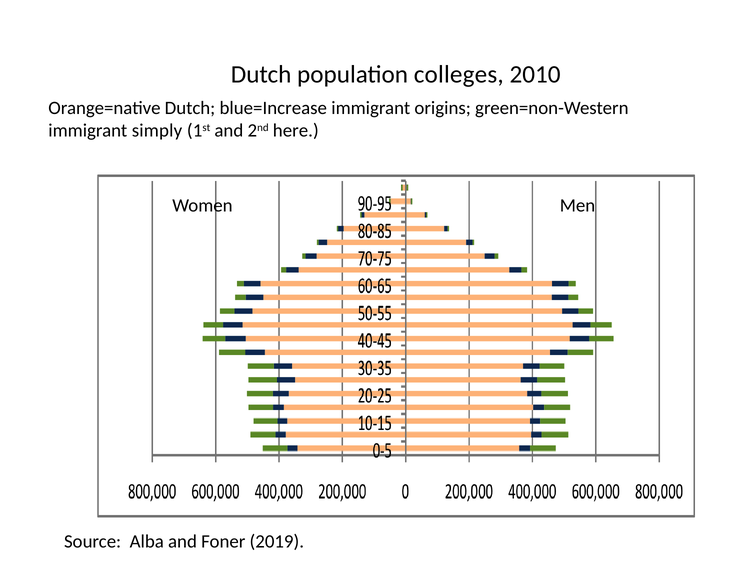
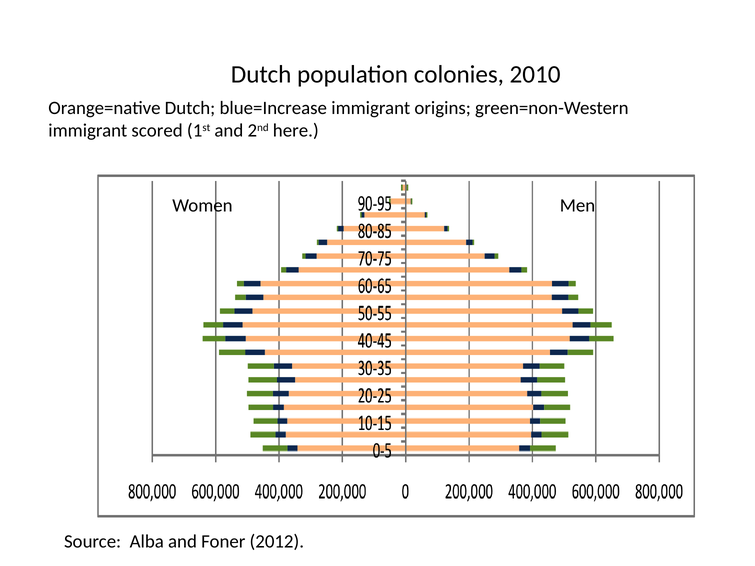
colleges: colleges -> colonies
simply: simply -> scored
2019: 2019 -> 2012
